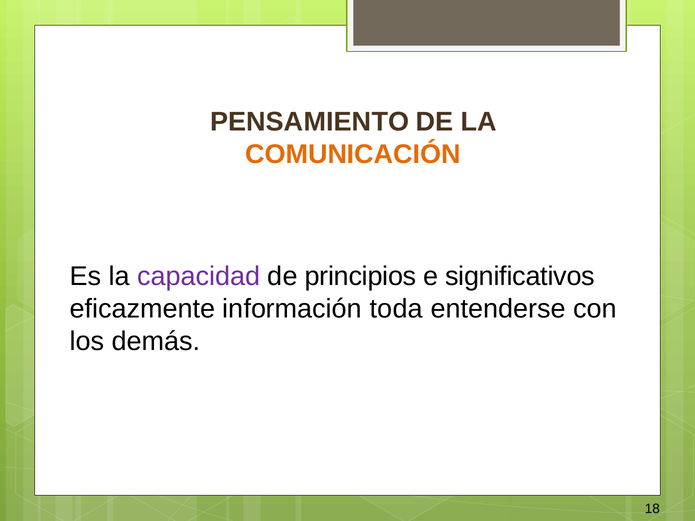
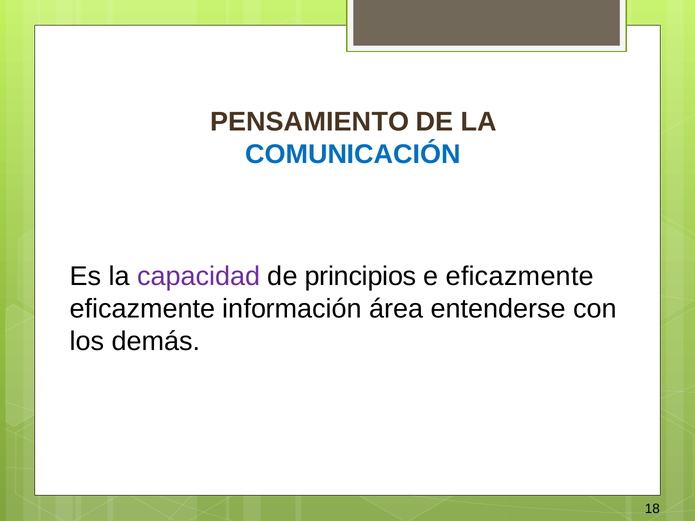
COMUNICACIÓN colour: orange -> blue
e significativos: significativos -> eficazmente
toda: toda -> área
